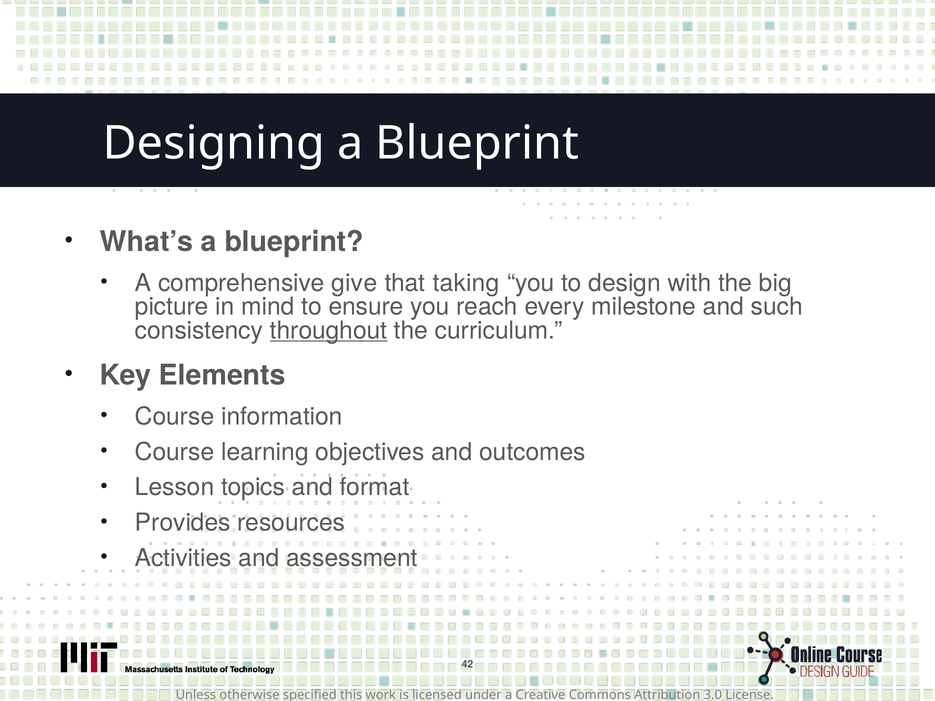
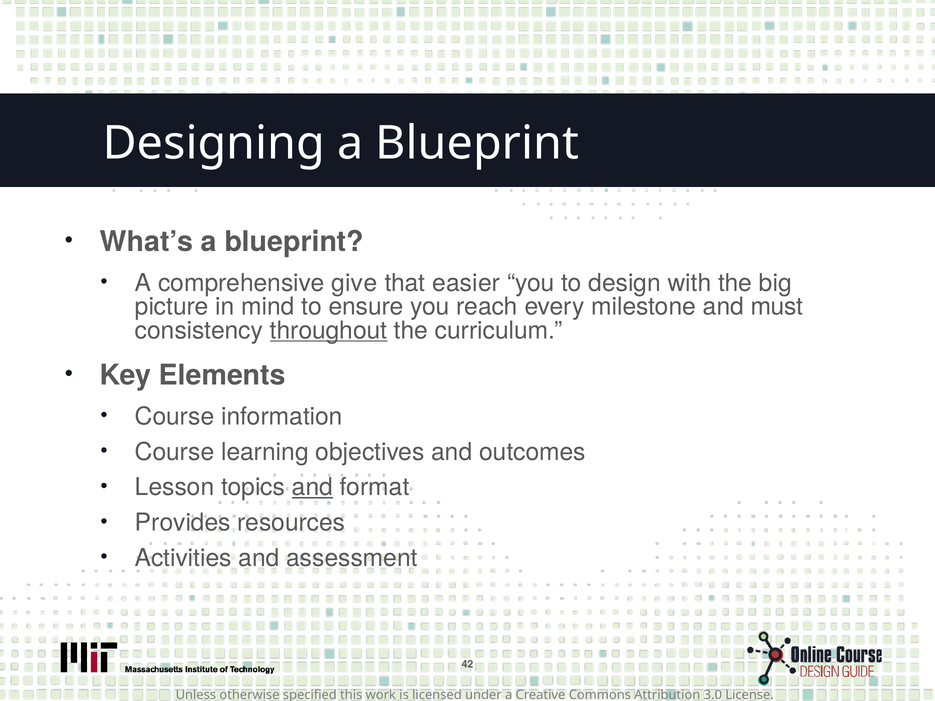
taking: taking -> easier
such: such -> must
and at (313, 487) underline: none -> present
